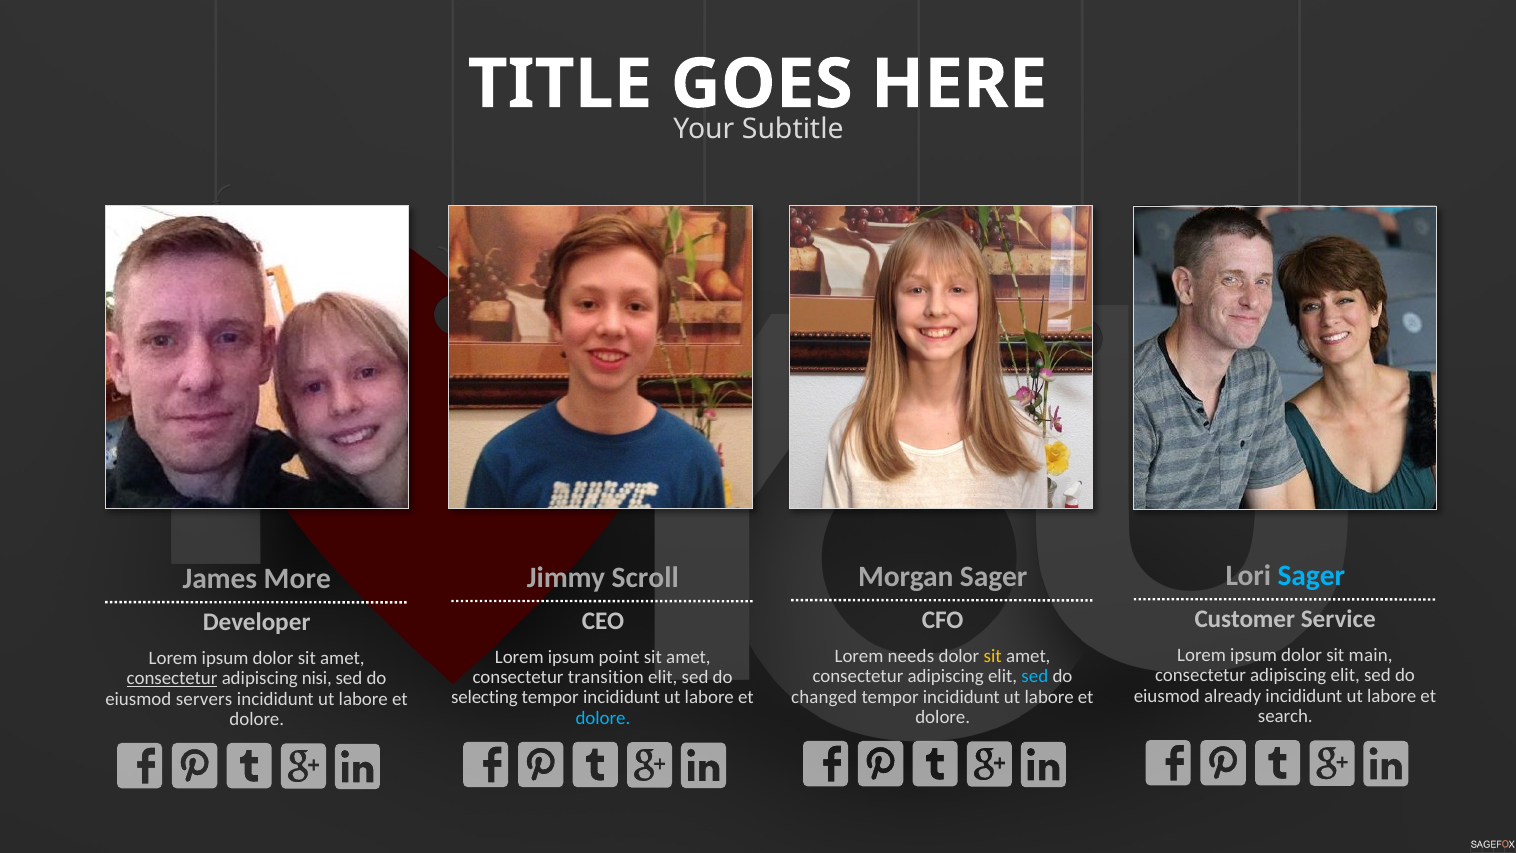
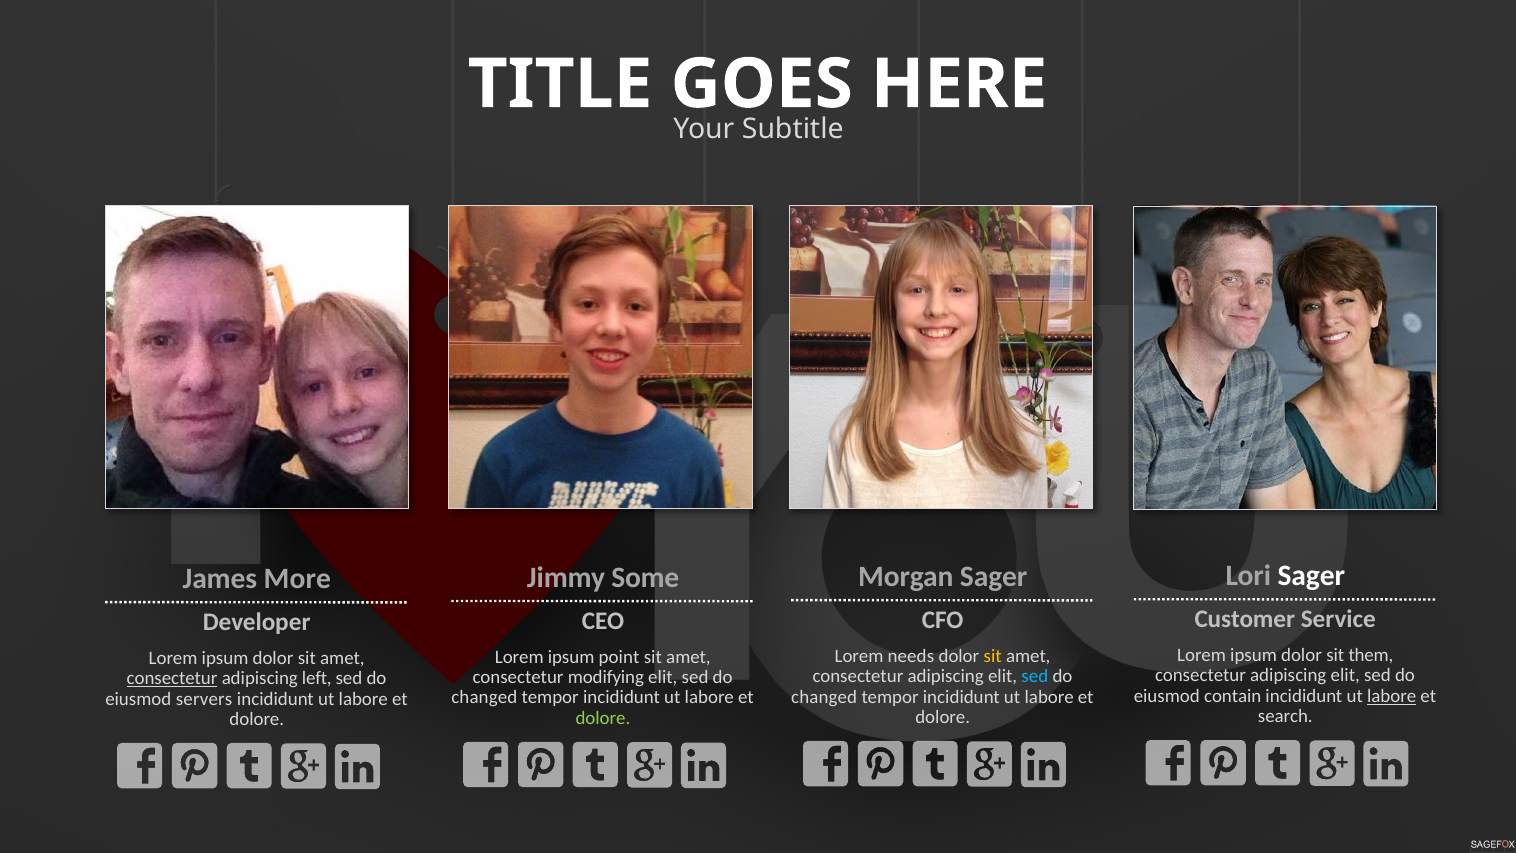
Sager at (1311, 576) colour: light blue -> white
Scroll: Scroll -> Some
main: main -> them
transition: transition -> modifying
nisi: nisi -> left
already: already -> contain
labore at (1392, 696) underline: none -> present
selecting at (484, 697): selecting -> changed
dolore at (603, 718) colour: light blue -> light green
